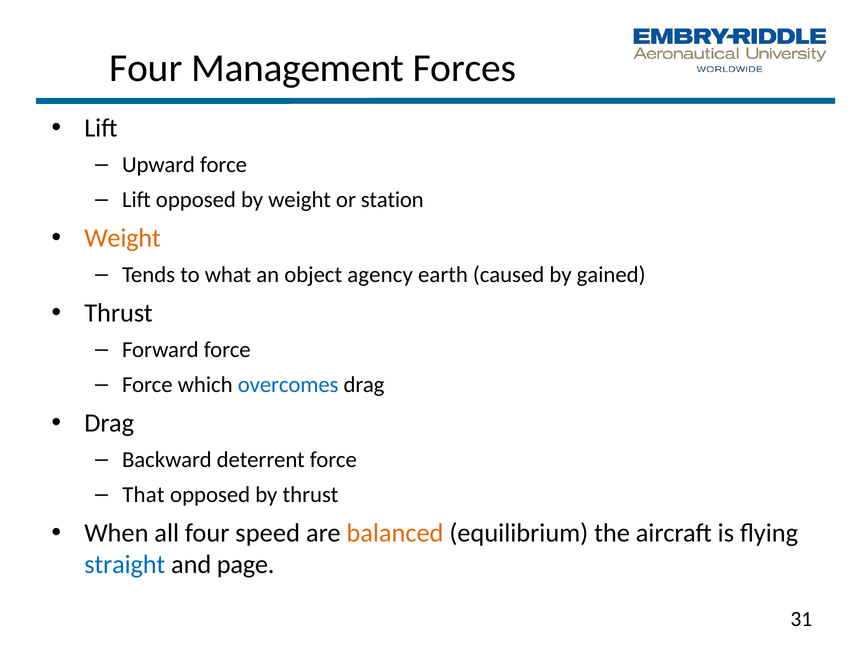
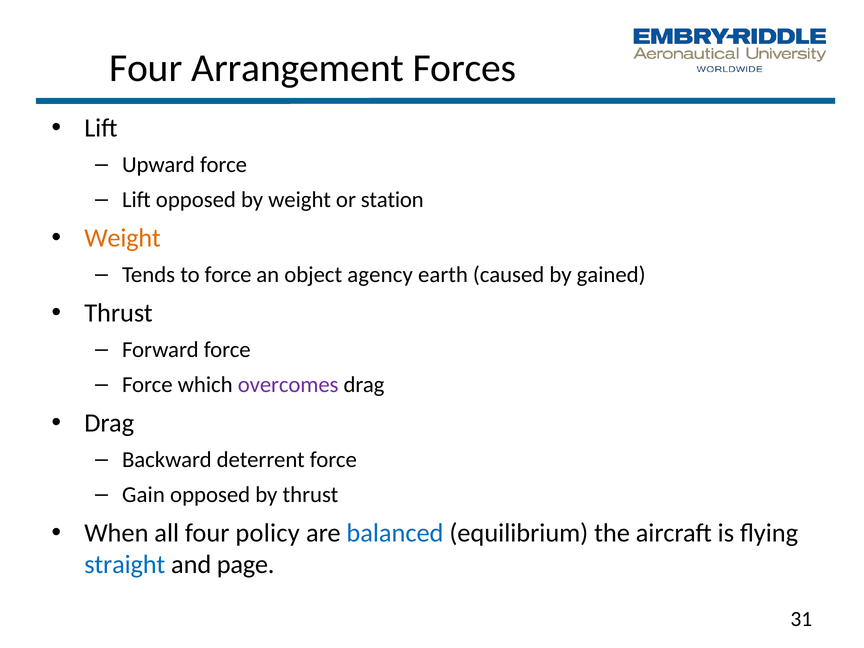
Management: Management -> Arrangement
to what: what -> force
overcomes colour: blue -> purple
That: That -> Gain
speed: speed -> policy
balanced colour: orange -> blue
